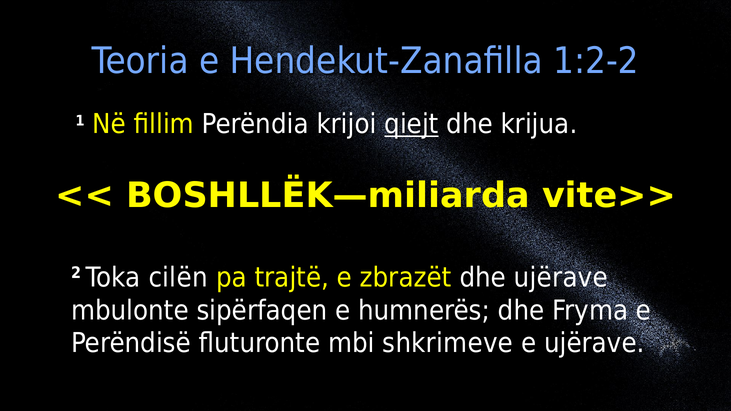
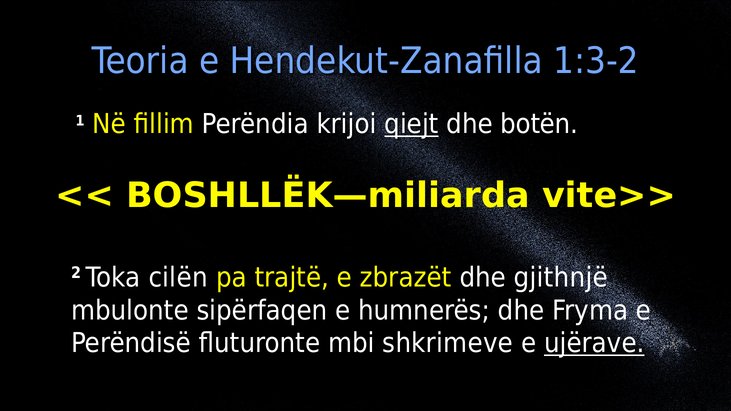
1:2-2: 1:2-2 -> 1:3-2
krijua: krijua -> botën
dhe ujërave: ujërave -> gjithnjë
ujërave at (594, 344) underline: none -> present
